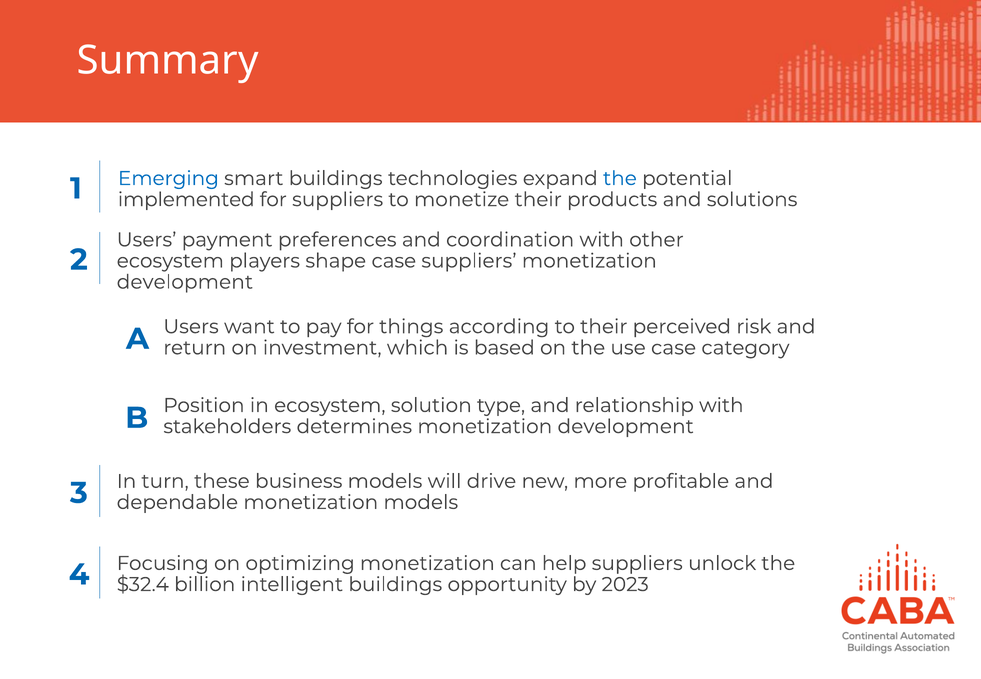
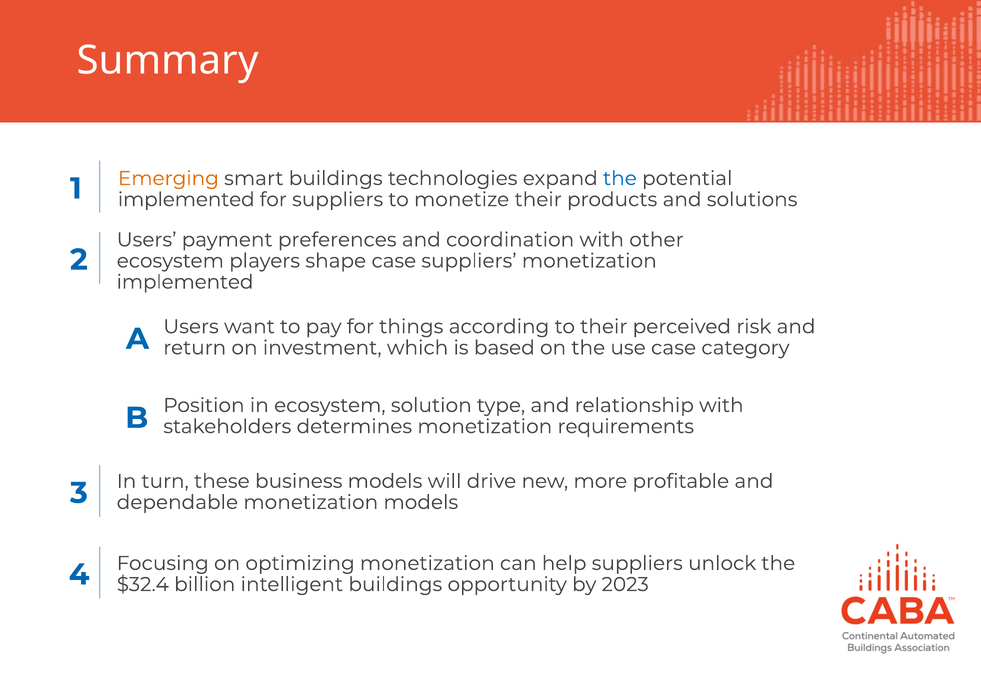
Emerging colour: blue -> orange
development at (185, 282): development -> implemented
determines monetization development: development -> requirements
